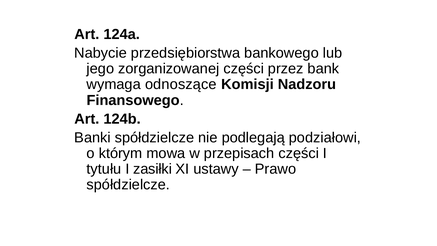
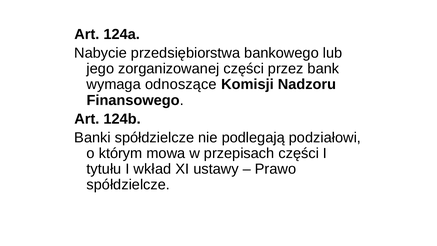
zasiłki: zasiłki -> wkład
